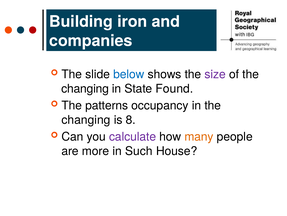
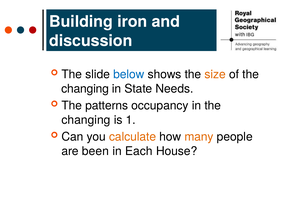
companies: companies -> discussion
size colour: purple -> orange
Found: Found -> Needs
8: 8 -> 1
calculate colour: purple -> orange
more: more -> been
Such: Such -> Each
